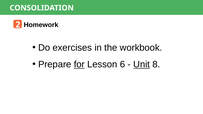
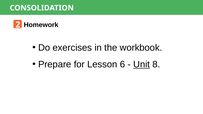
for underline: present -> none
